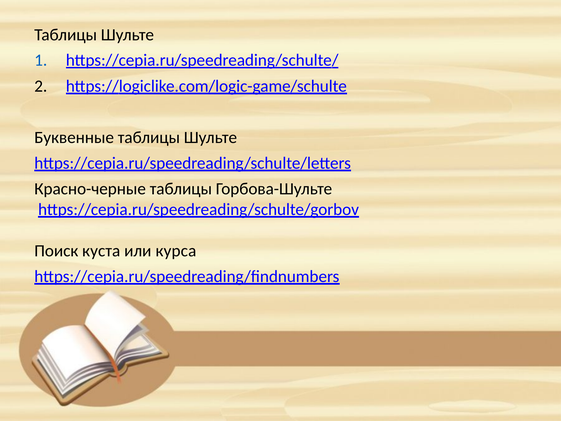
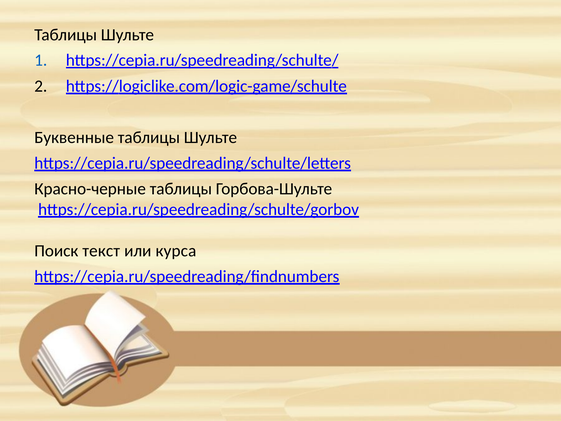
куста: куста -> текст
